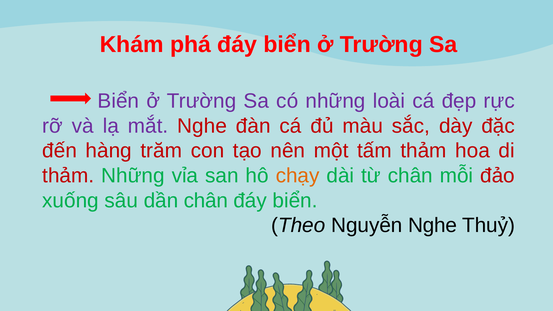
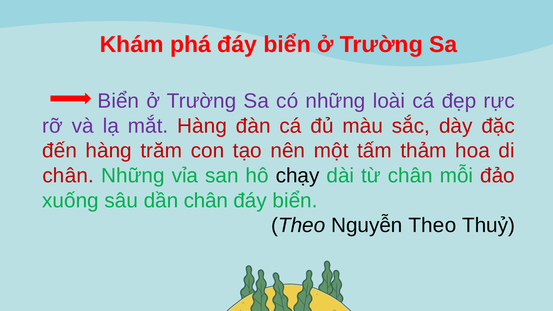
mắt Nghe: Nghe -> Hàng
thảm at (68, 176): thảm -> chân
chạy colour: orange -> black
Nguyễn Nghe: Nghe -> Theo
